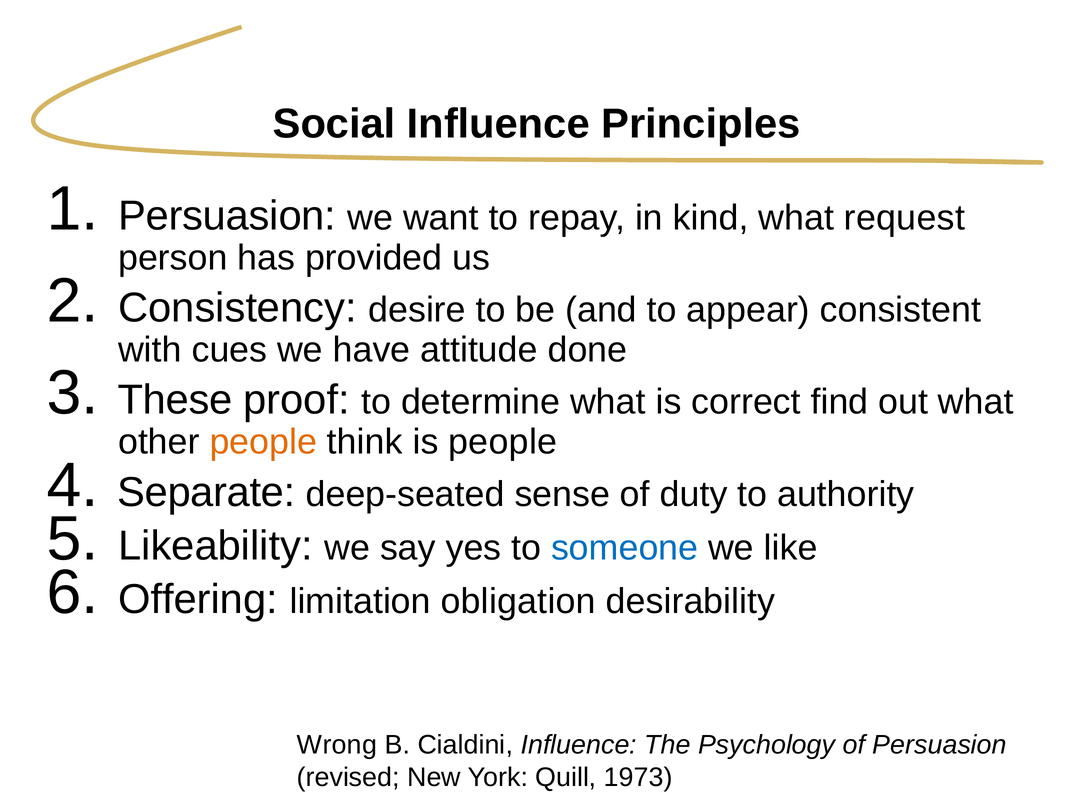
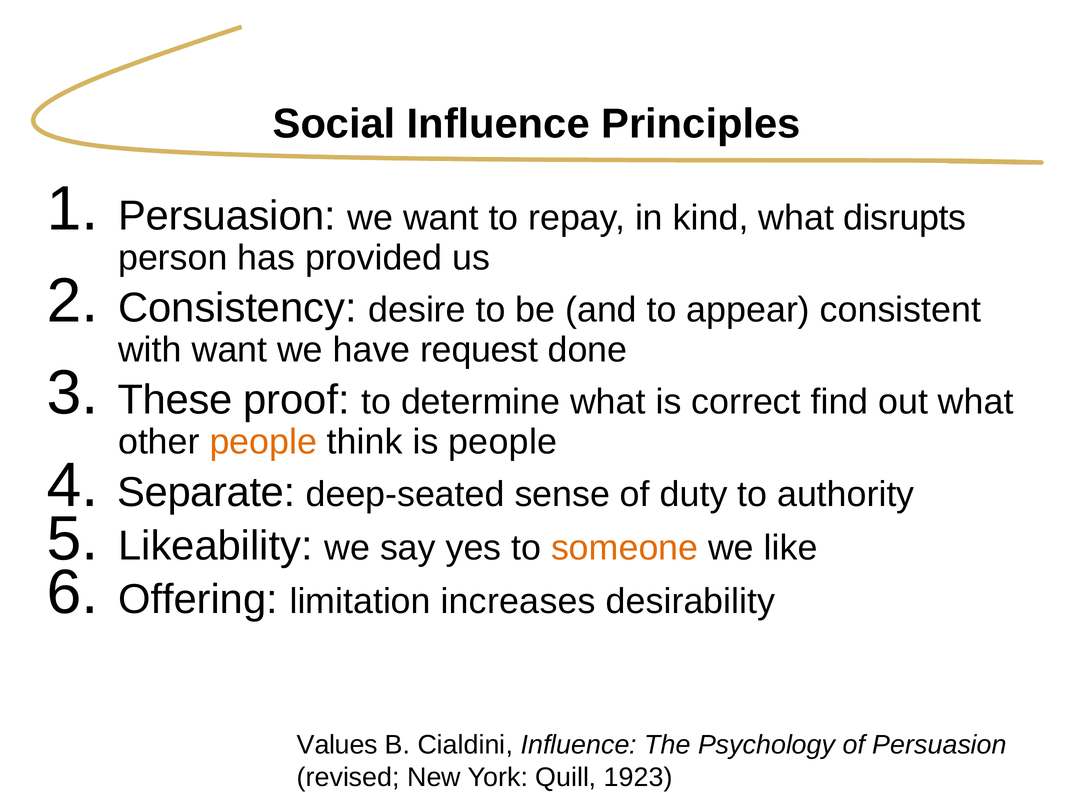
request: request -> disrupts
with cues: cues -> want
attitude: attitude -> request
someone colour: blue -> orange
obligation: obligation -> increases
Wrong: Wrong -> Values
1973: 1973 -> 1923
